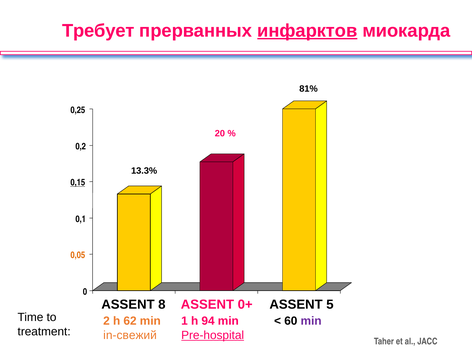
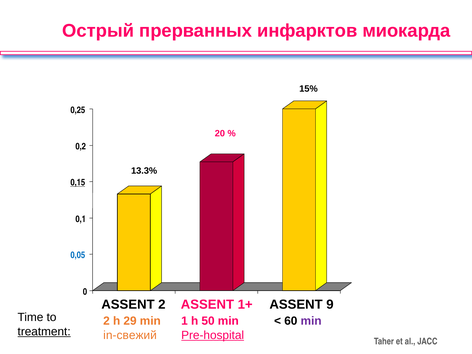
Требует: Требует -> Острый
инфарктов underline: present -> none
81%: 81% -> 15%
0,05 colour: orange -> blue
ASSENT 8: 8 -> 2
0+: 0+ -> 1+
5: 5 -> 9
62: 62 -> 29
94: 94 -> 50
treatment underline: none -> present
